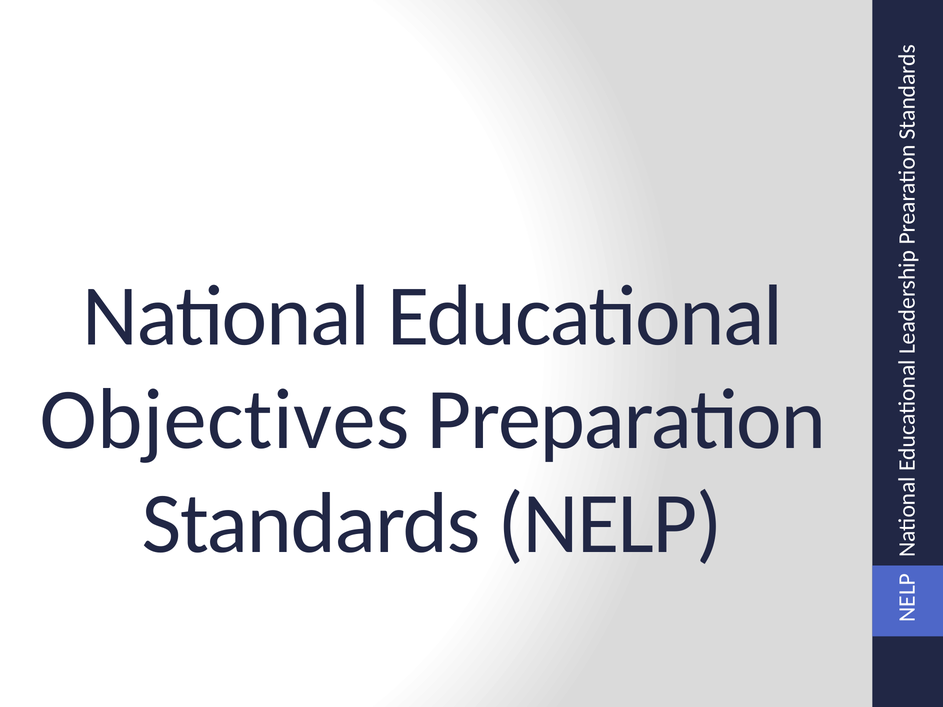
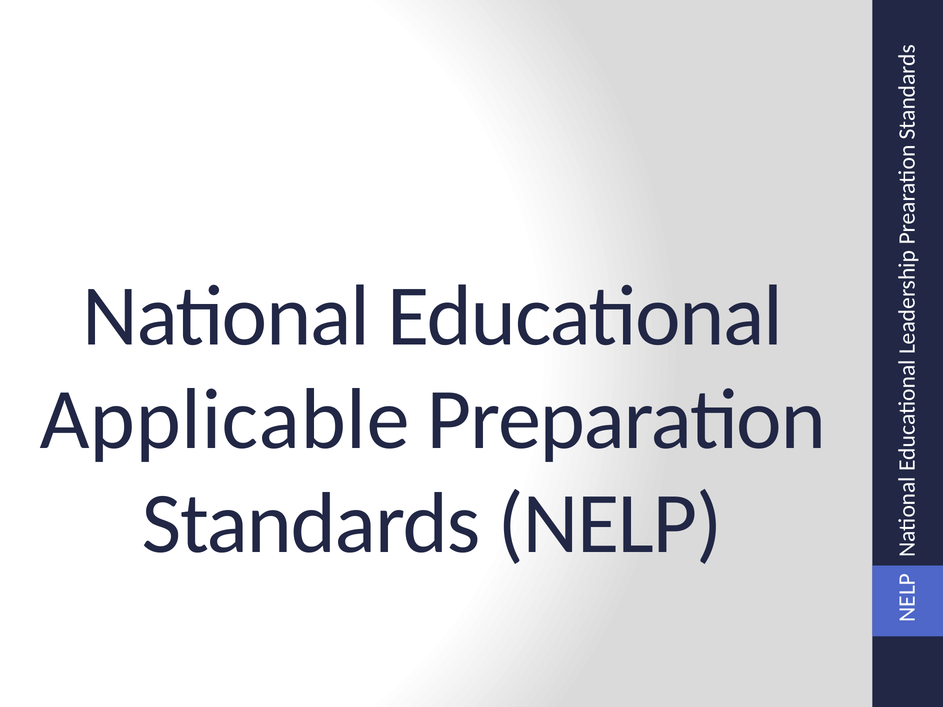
Objectives: Objectives -> Applicable
